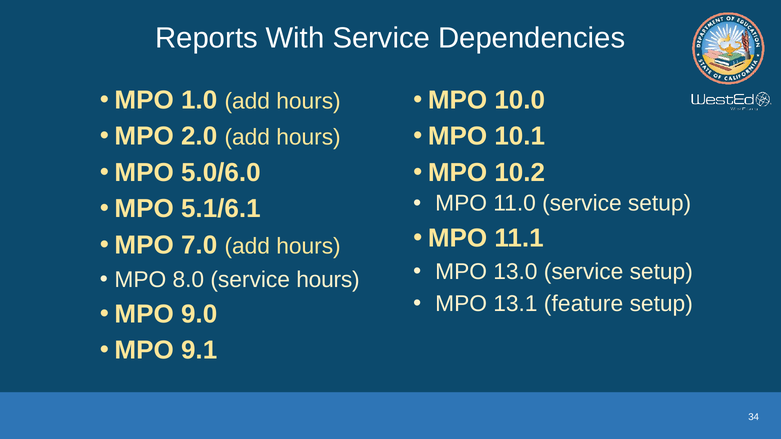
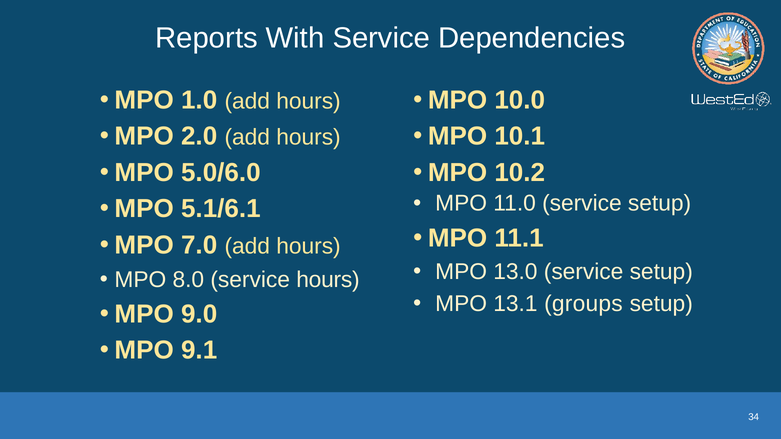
feature: feature -> groups
